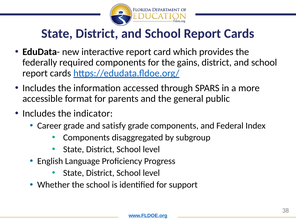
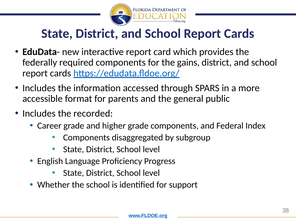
indicator: indicator -> recorded
satisfy: satisfy -> higher
